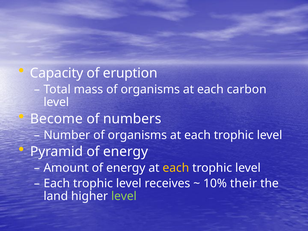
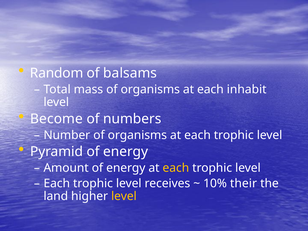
Capacity: Capacity -> Random
eruption: eruption -> balsams
carbon: carbon -> inhabit
level at (124, 196) colour: light green -> yellow
